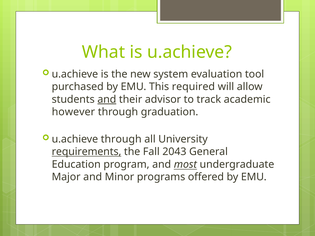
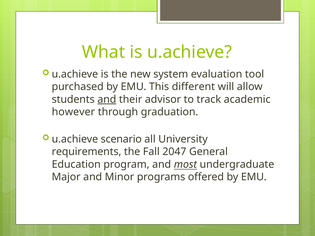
required: required -> different
u.achieve through: through -> scenario
requirements underline: present -> none
2043: 2043 -> 2047
